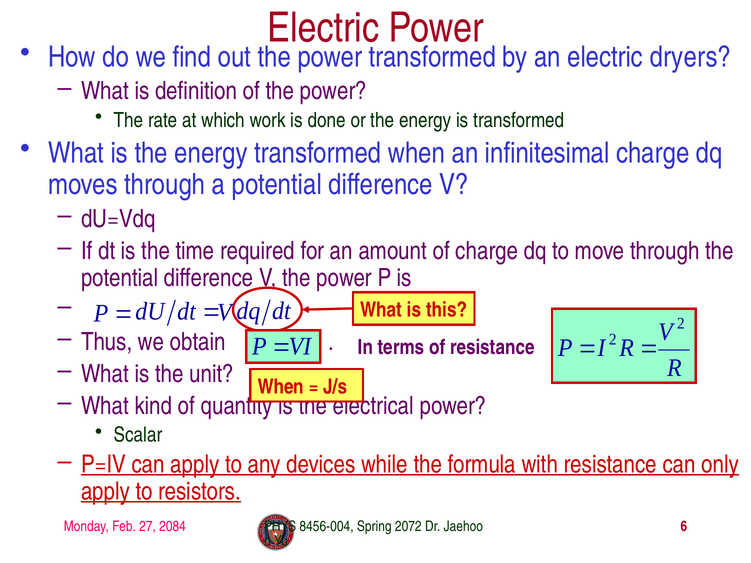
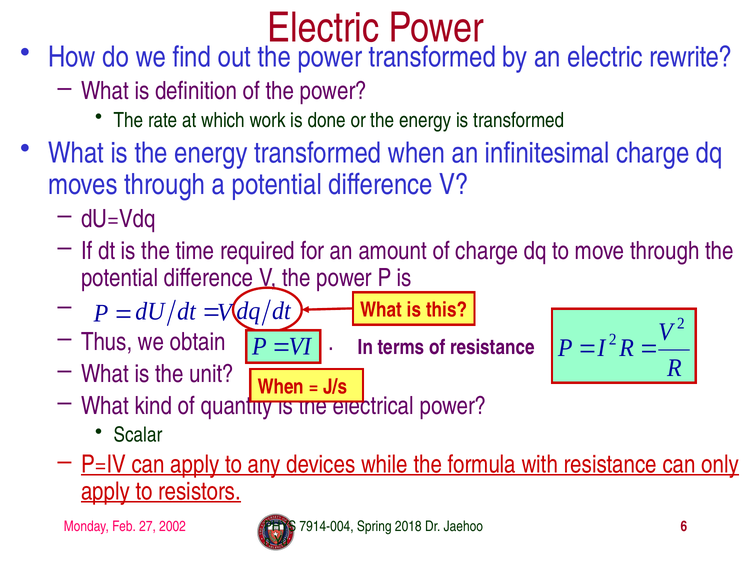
dryers: dryers -> rewrite
2084: 2084 -> 2002
8456-004: 8456-004 -> 7914-004
2072: 2072 -> 2018
